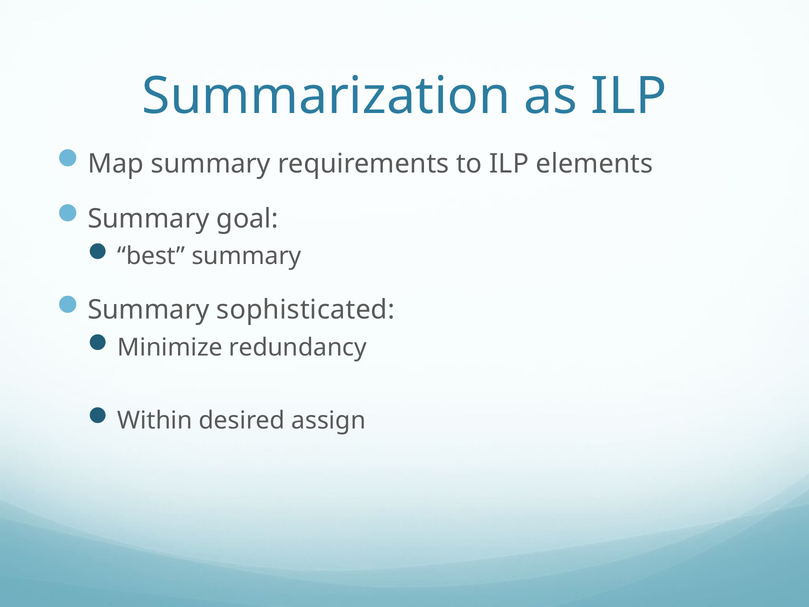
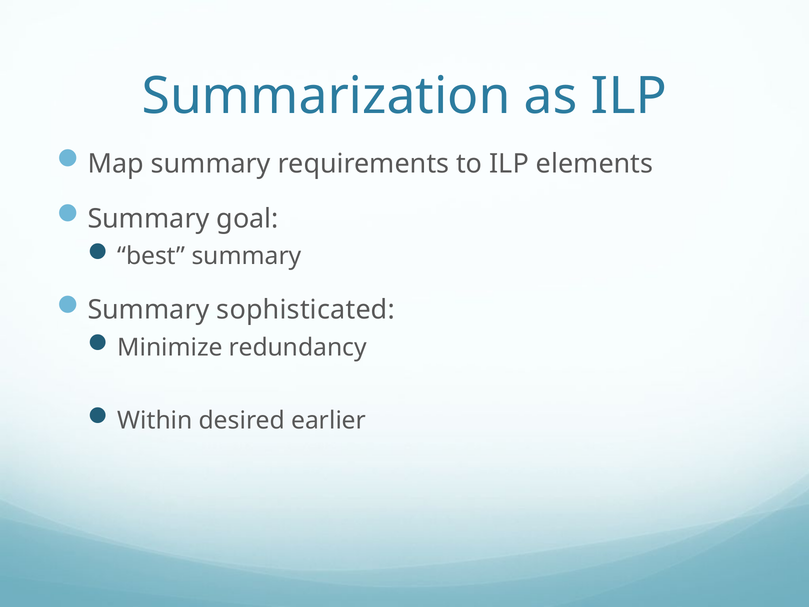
assign: assign -> earlier
